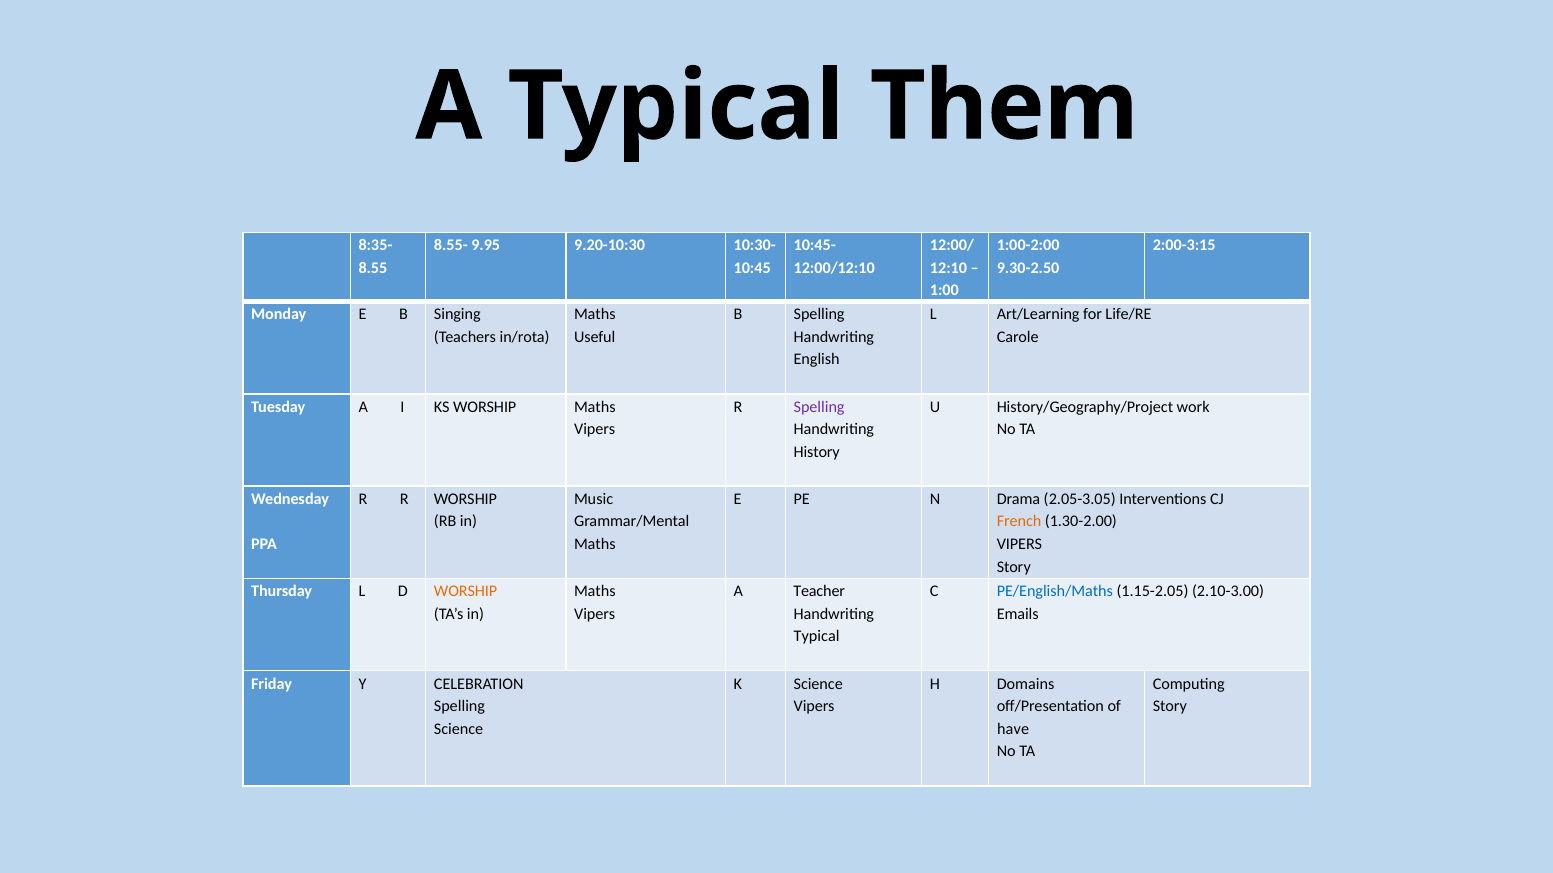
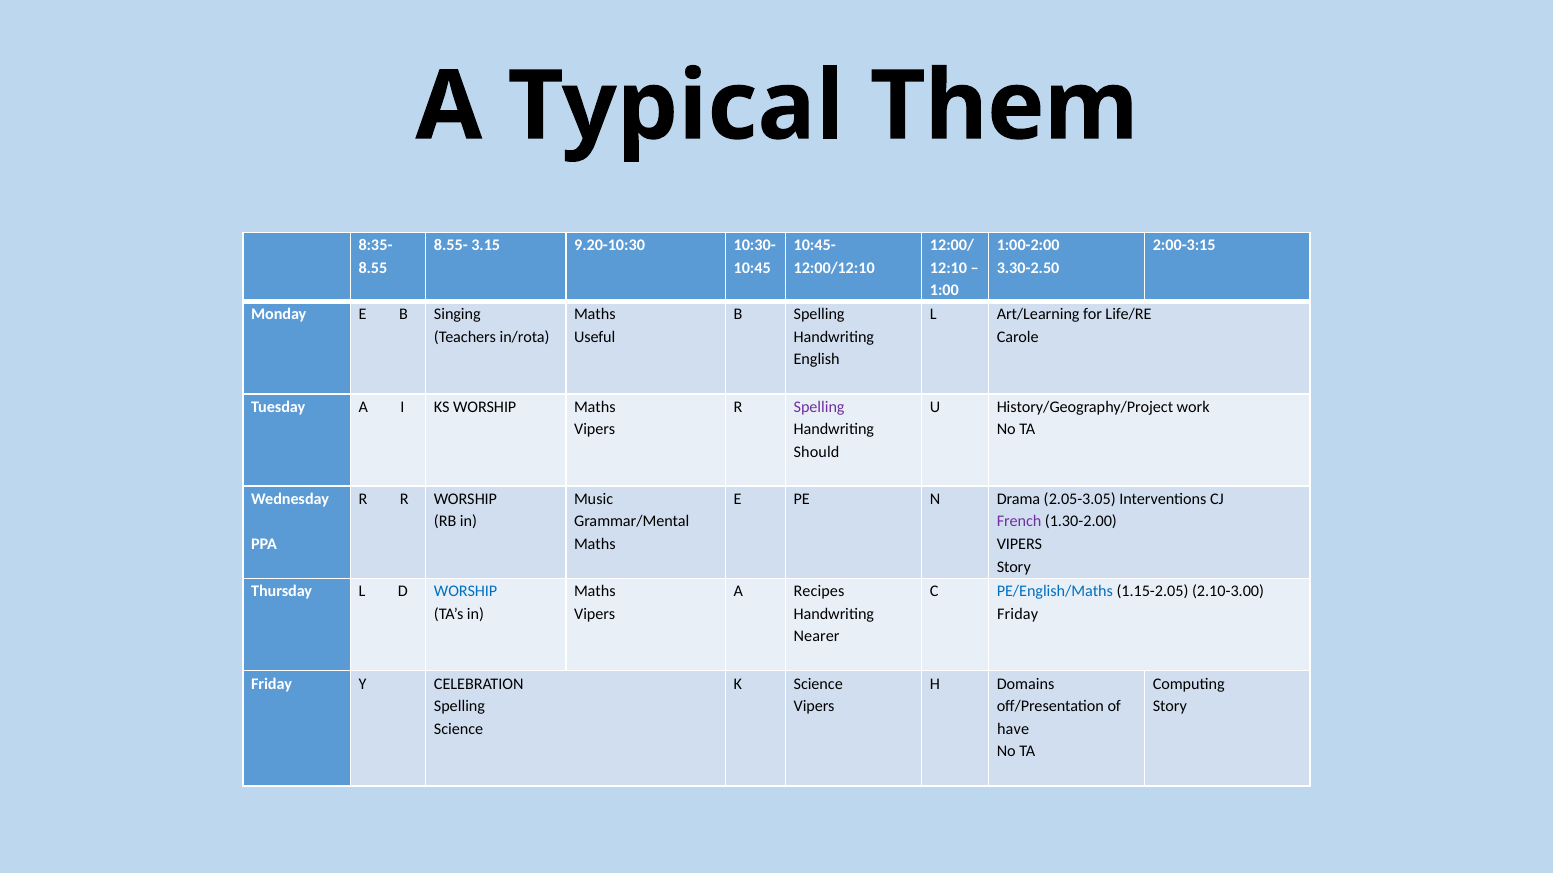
9.95: 9.95 -> 3.15
9.30-2.50: 9.30-2.50 -> 3.30-2.50
History: History -> Should
French colour: orange -> purple
WORSHIP at (466, 592) colour: orange -> blue
Teacher: Teacher -> Recipes
Emails at (1018, 614): Emails -> Friday
Typical at (817, 637): Typical -> Nearer
